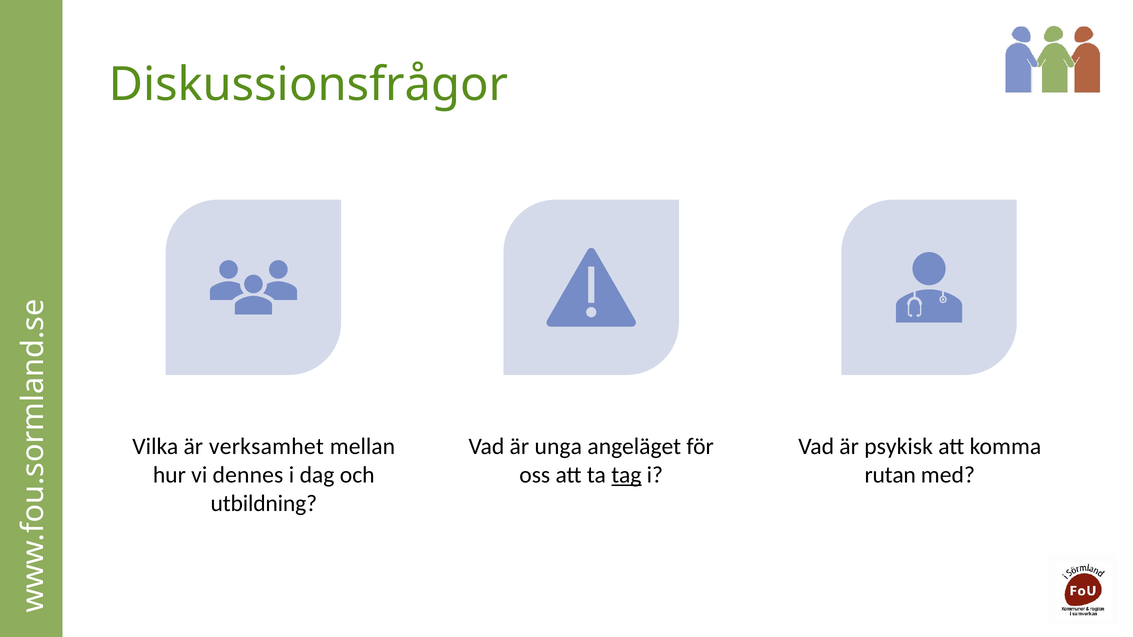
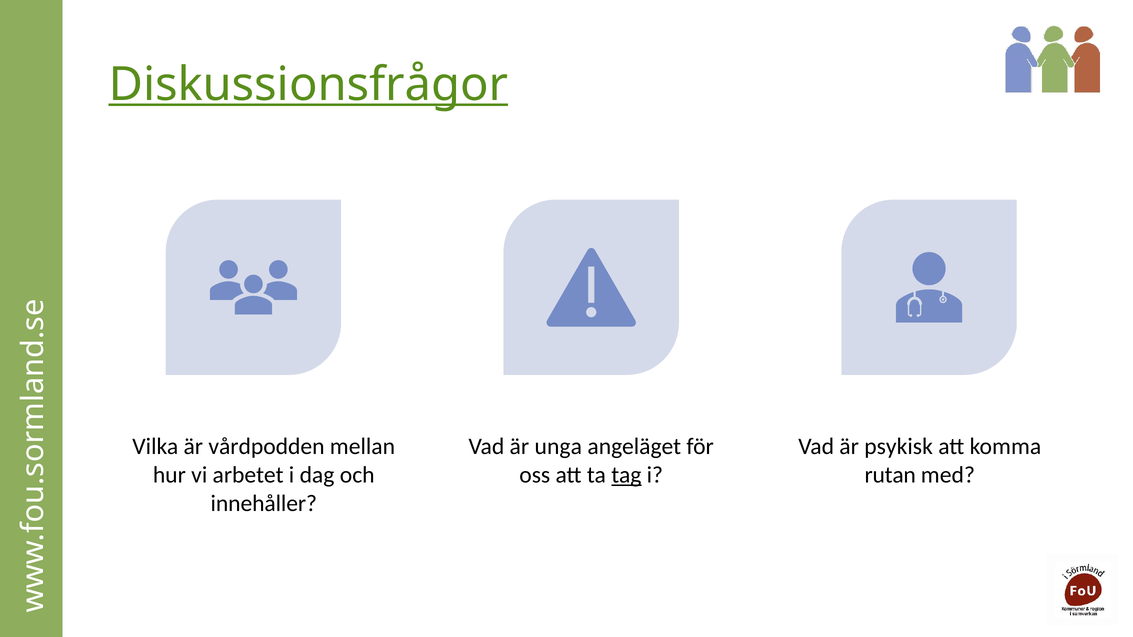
Diskussionsfrågor underline: none -> present
verksamhet: verksamhet -> vårdpodden
dennes: dennes -> arbetet
utbildning: utbildning -> innehåller
